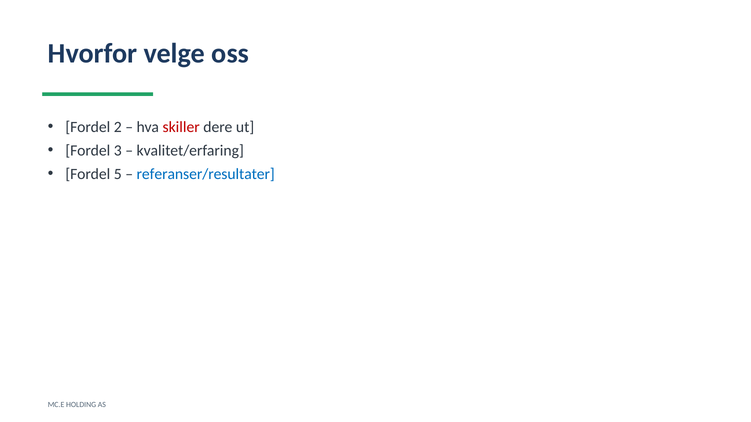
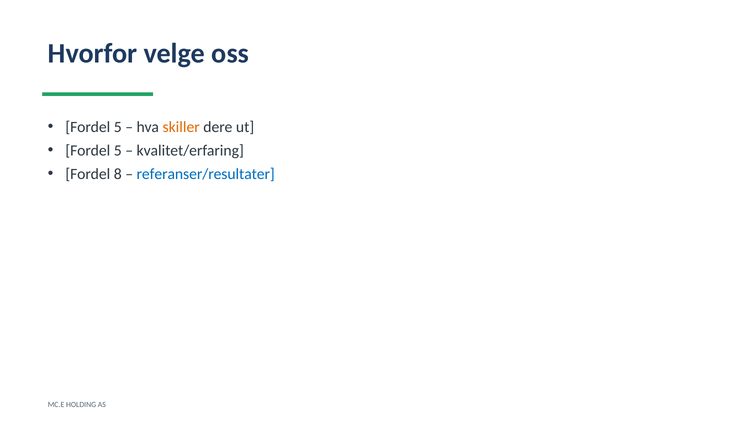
2 at (118, 127): 2 -> 5
skiller colour: red -> orange
3 at (118, 151): 3 -> 5
5: 5 -> 8
